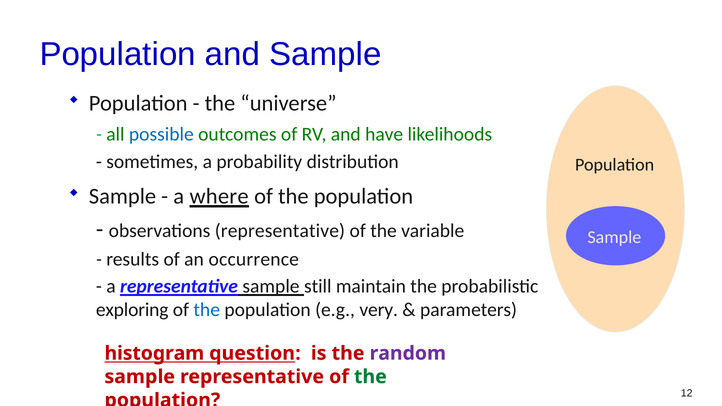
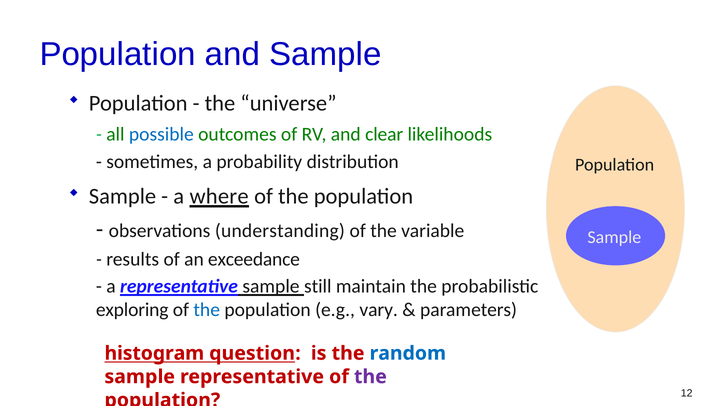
have: have -> clear
observations representative: representative -> understanding
occurrence: occurrence -> exceedance
very: very -> vary
random colour: purple -> blue
the at (370, 377) colour: green -> purple
